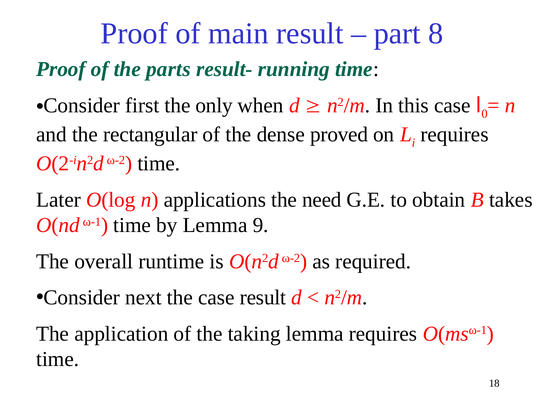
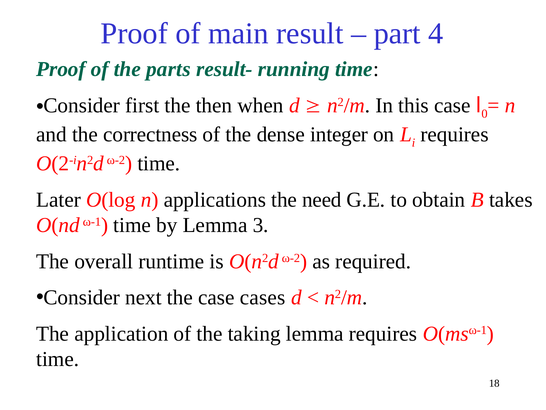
8: 8 -> 4
only: only -> then
rectangular: rectangular -> correctness
proved: proved -> integer
9: 9 -> 3
case result: result -> cases
